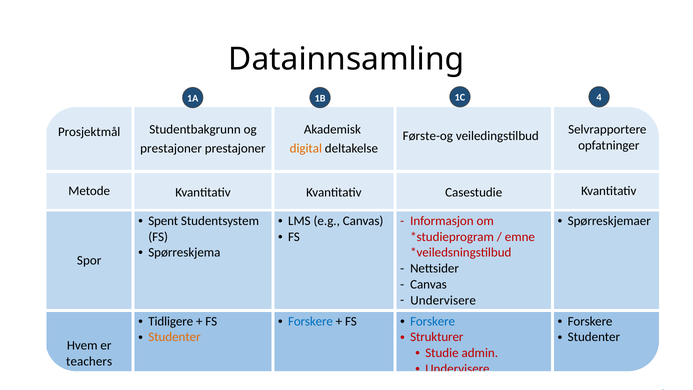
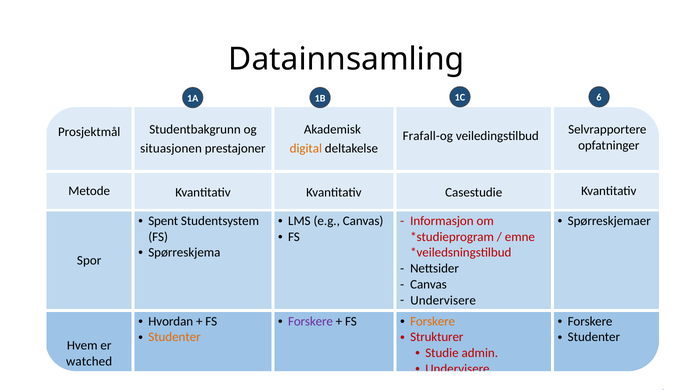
4: 4 -> 6
Første-og: Første-og -> Frafall-og
prestajoner at (171, 148): prestajoner -> situasjonen
Tidligere: Tidligere -> Hvordan
Forskere at (310, 321) colour: blue -> purple
Forskere at (433, 321) colour: blue -> orange
teachers: teachers -> watched
